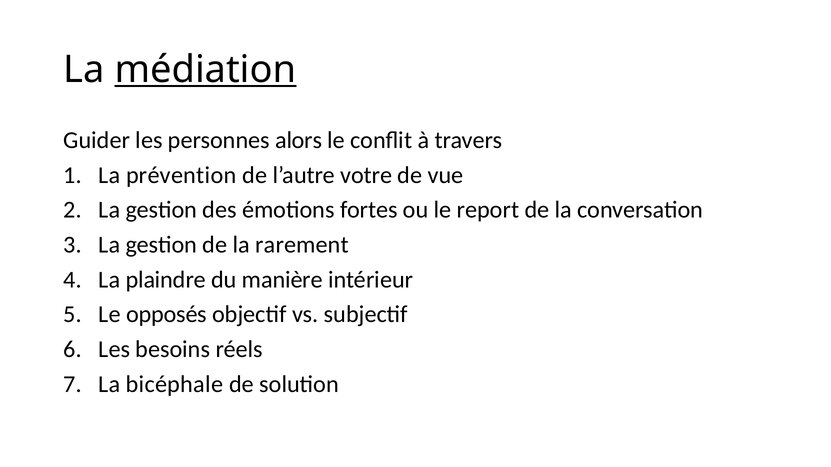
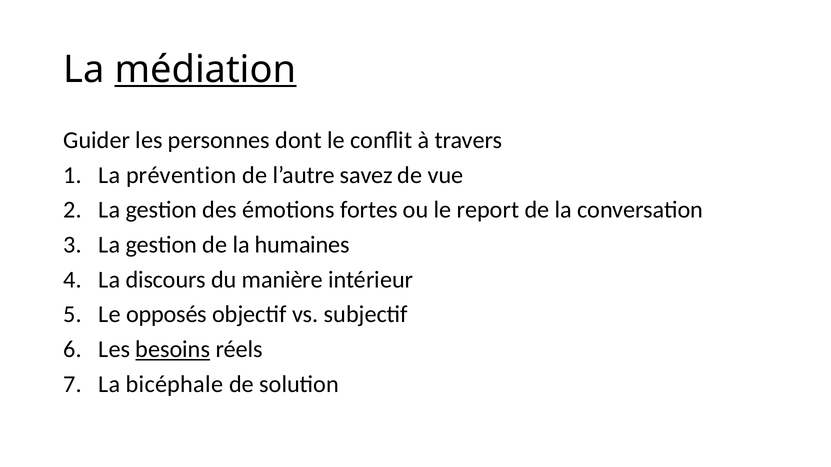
alors: alors -> dont
votre: votre -> savez
rarement: rarement -> humaines
plaindre: plaindre -> discours
besoins underline: none -> present
